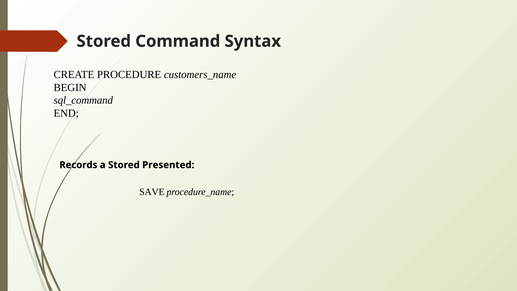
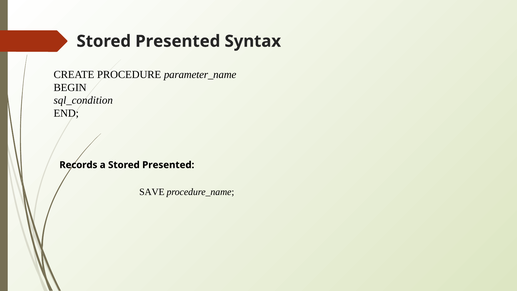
Command at (178, 41): Command -> Presented
customers_name: customers_name -> parameter_name
sql_command: sql_command -> sql_condition
